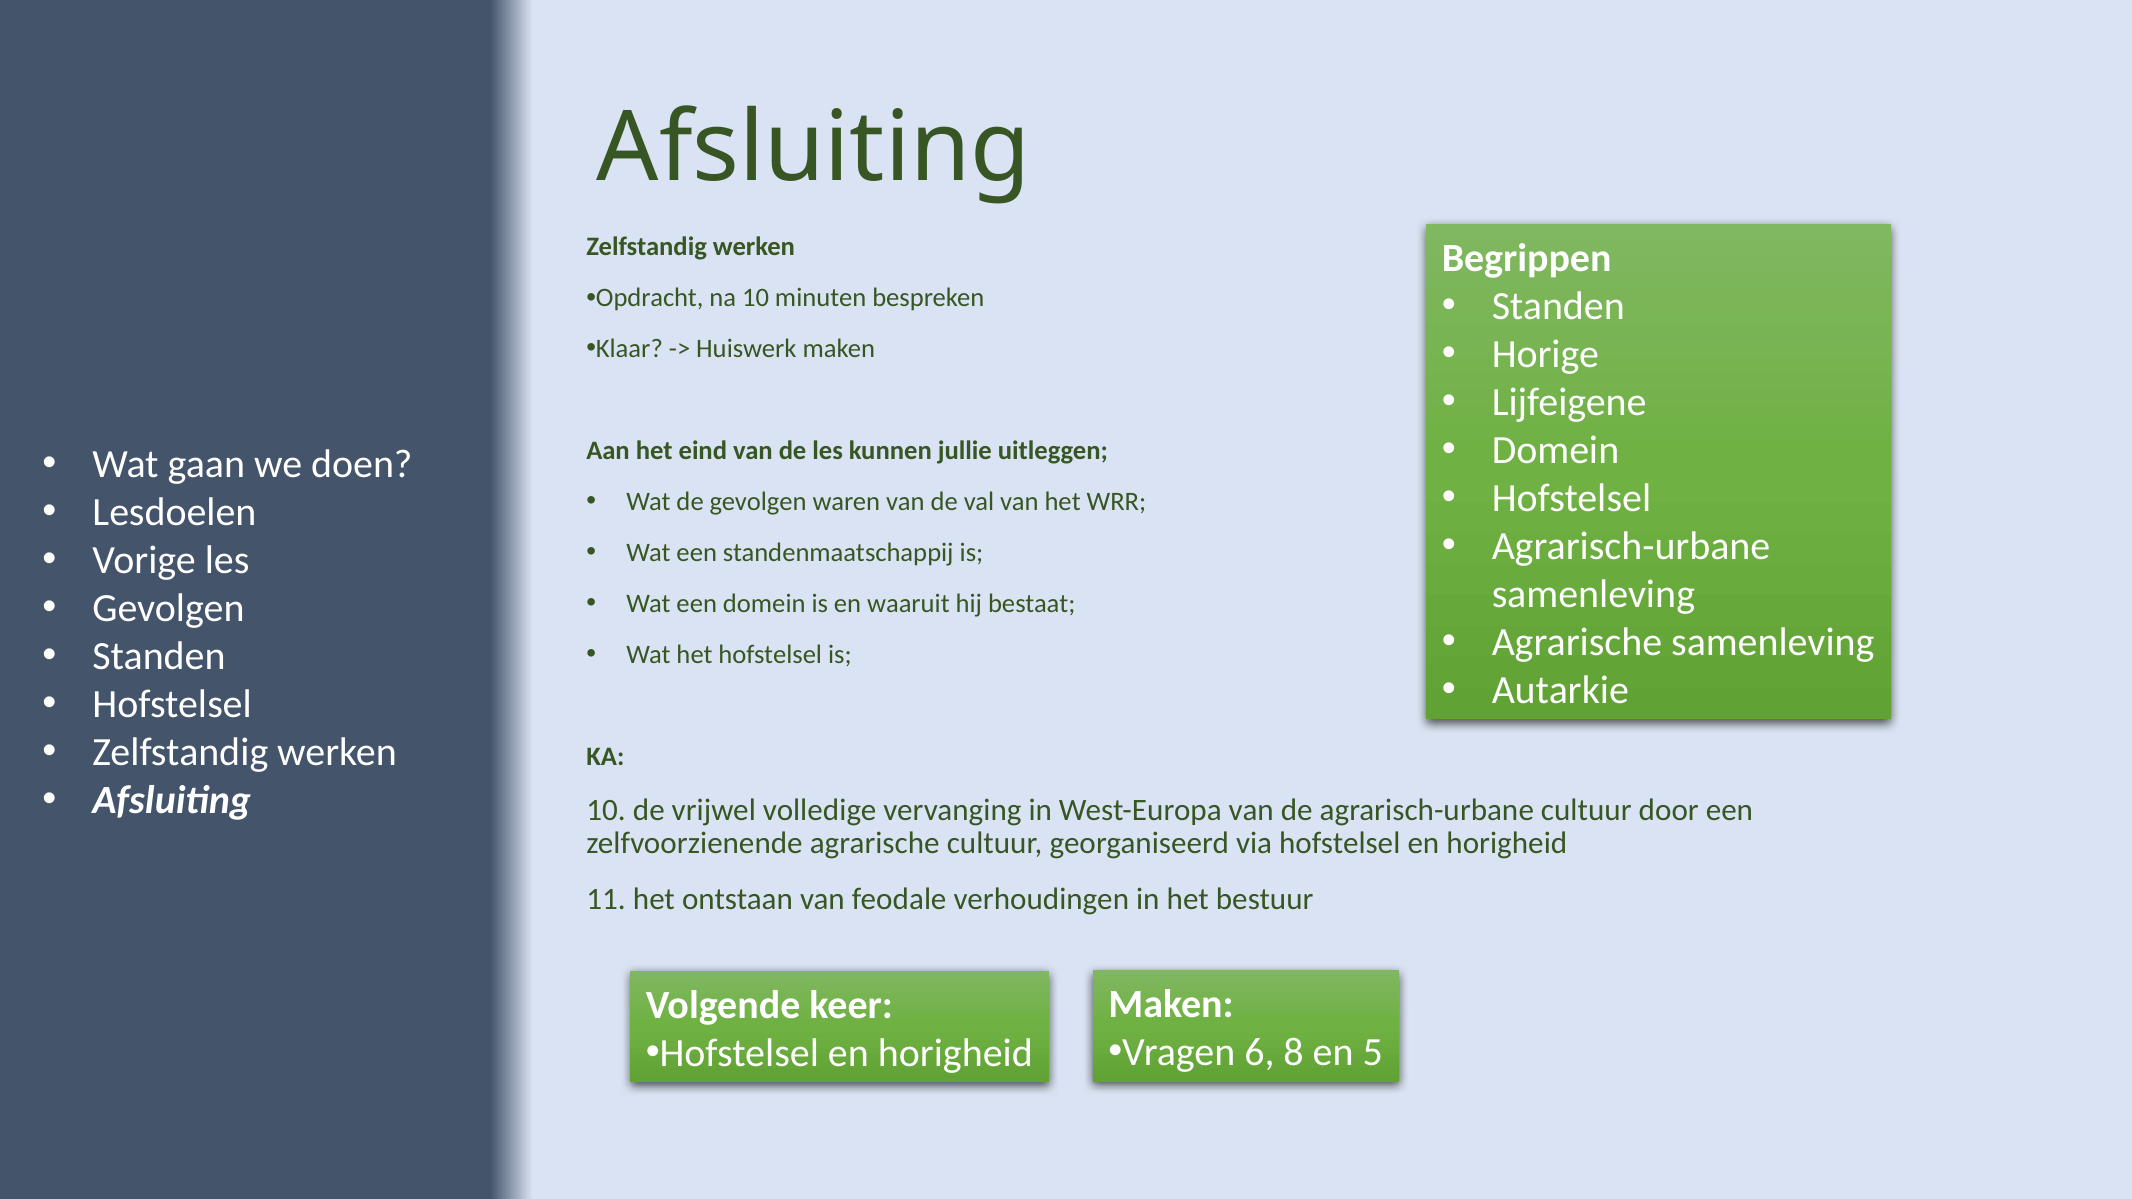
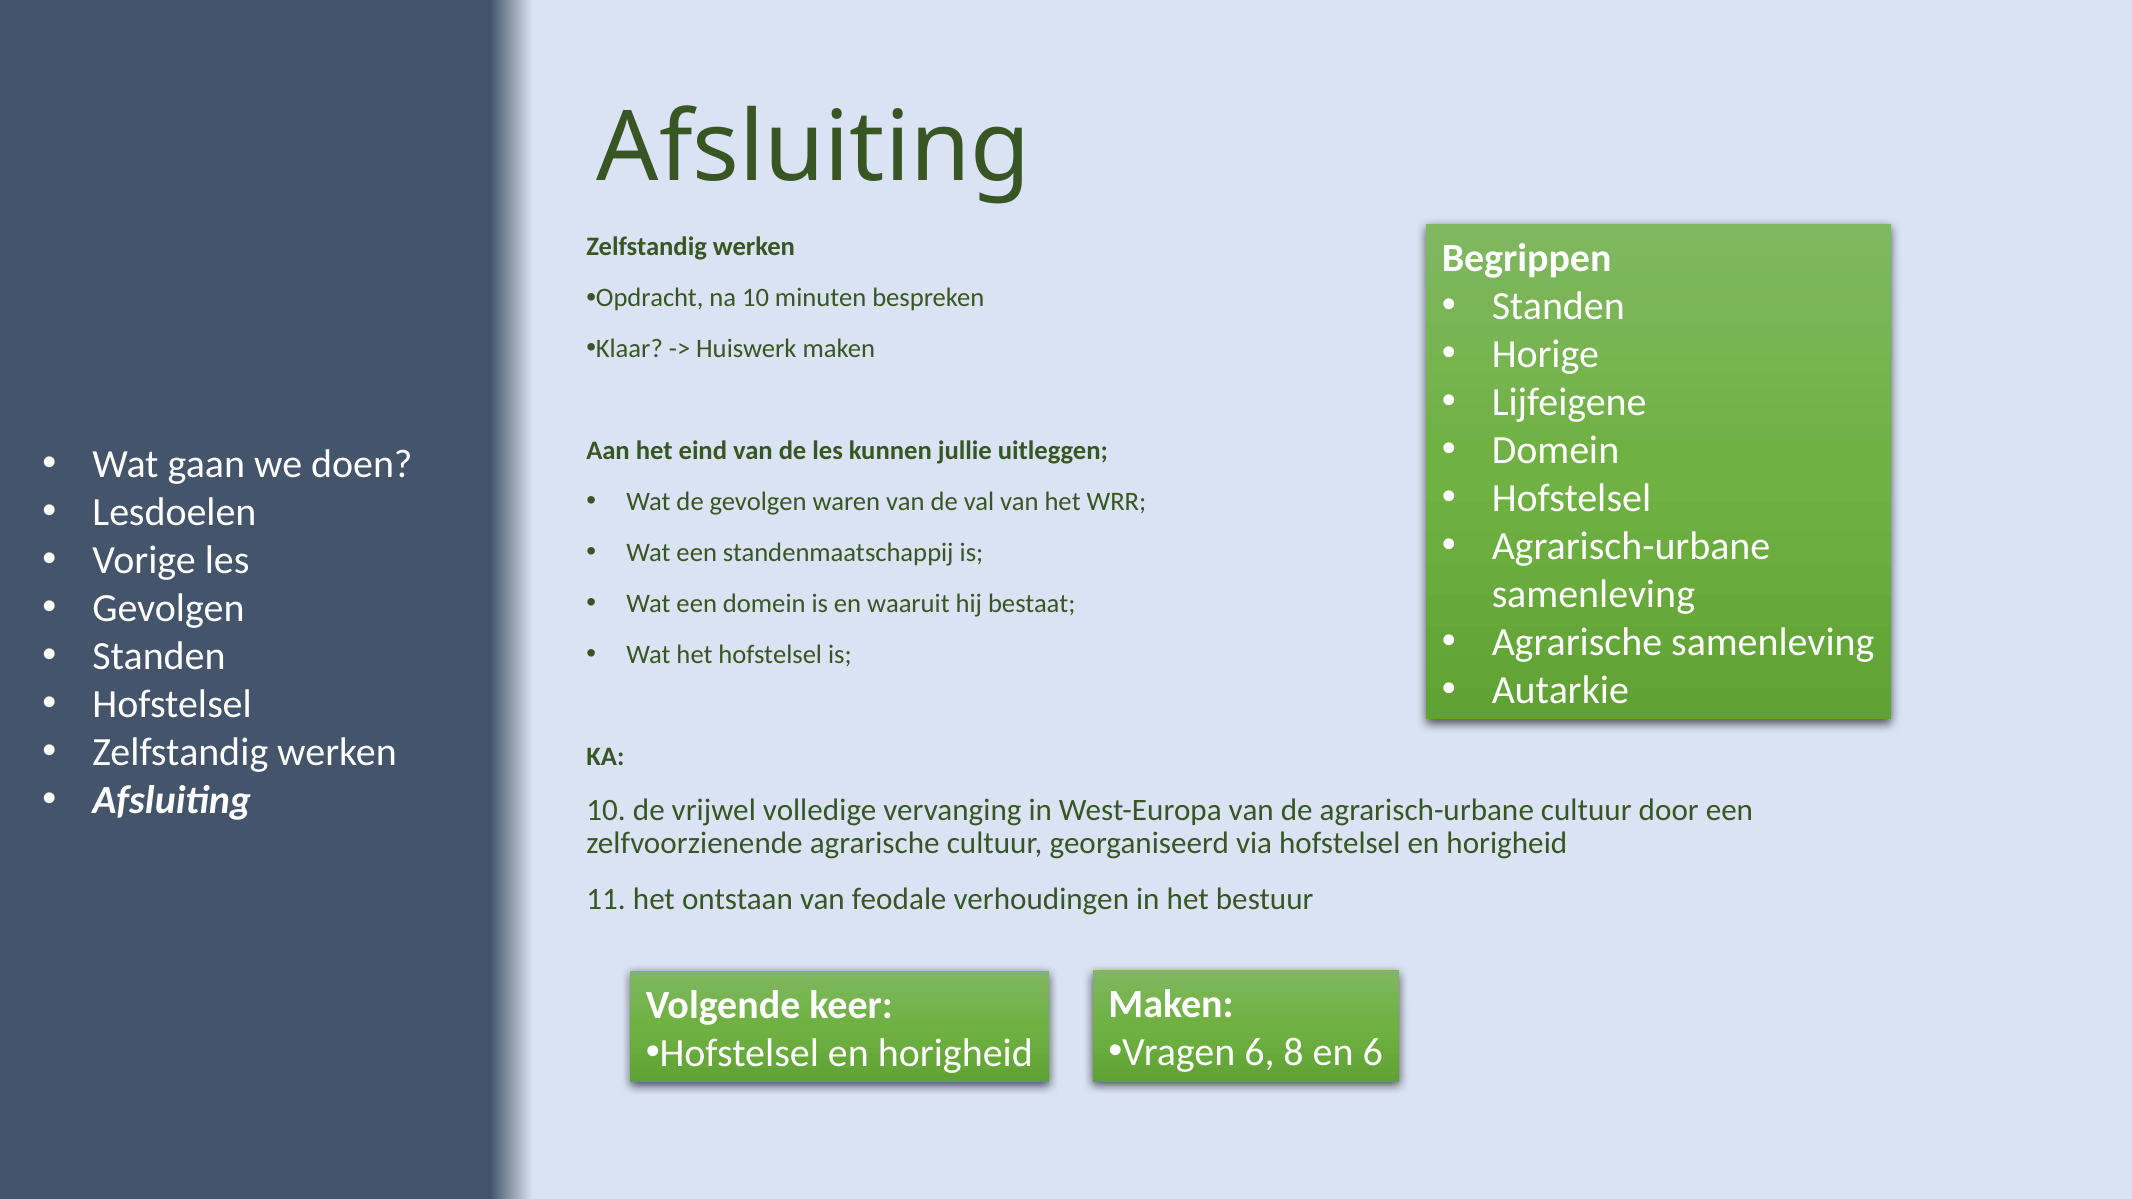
en 5: 5 -> 6
